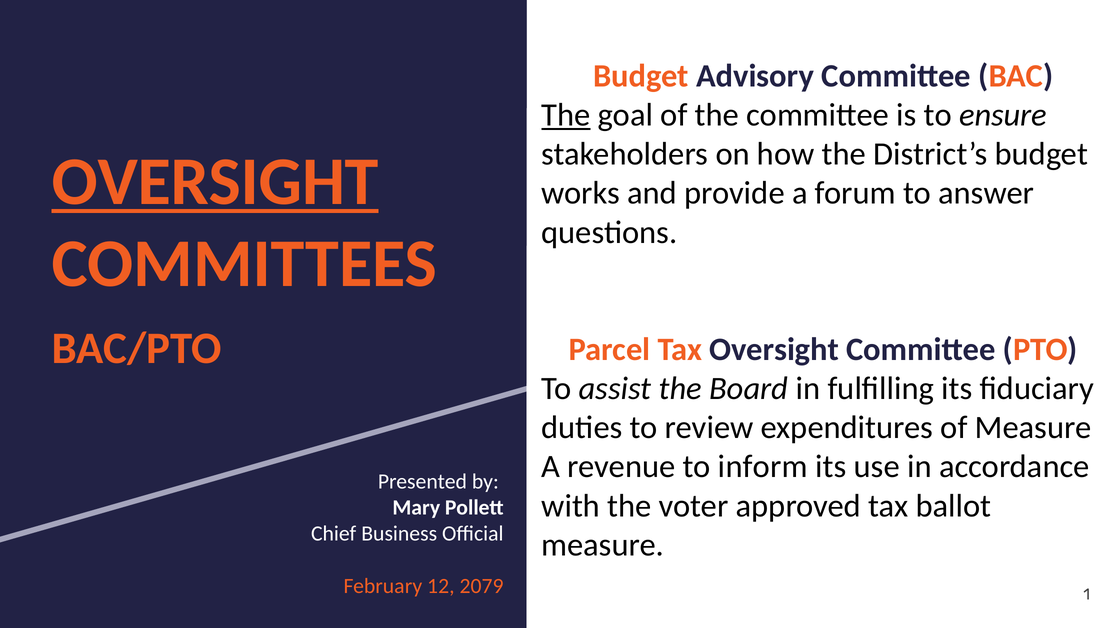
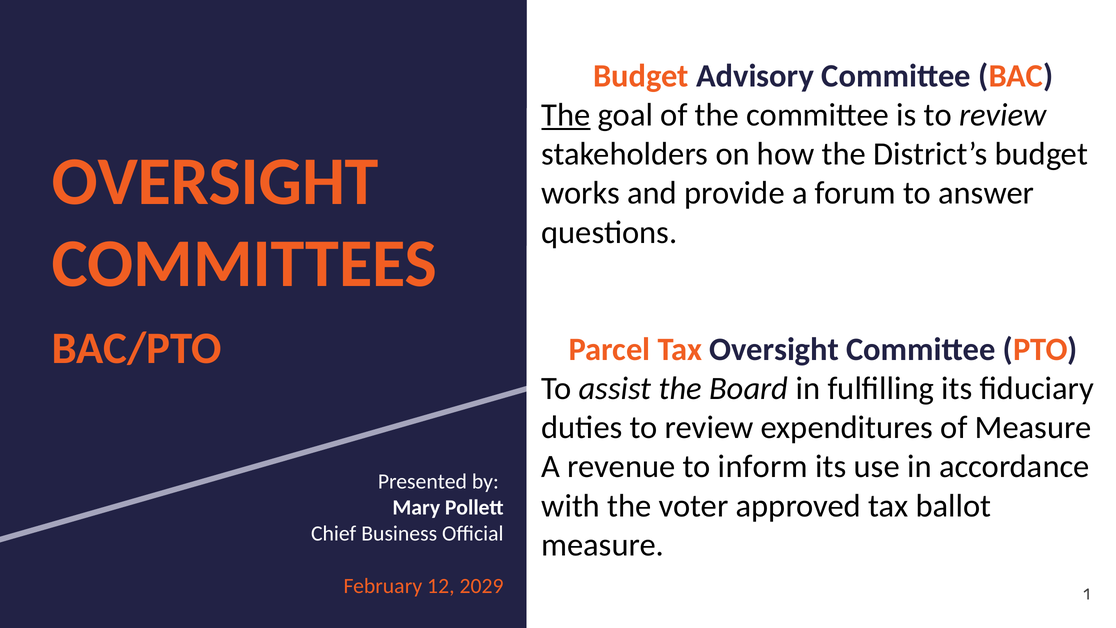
is to ensure: ensure -> review
OVERSIGHT at (215, 182) underline: present -> none
2079: 2079 -> 2029
